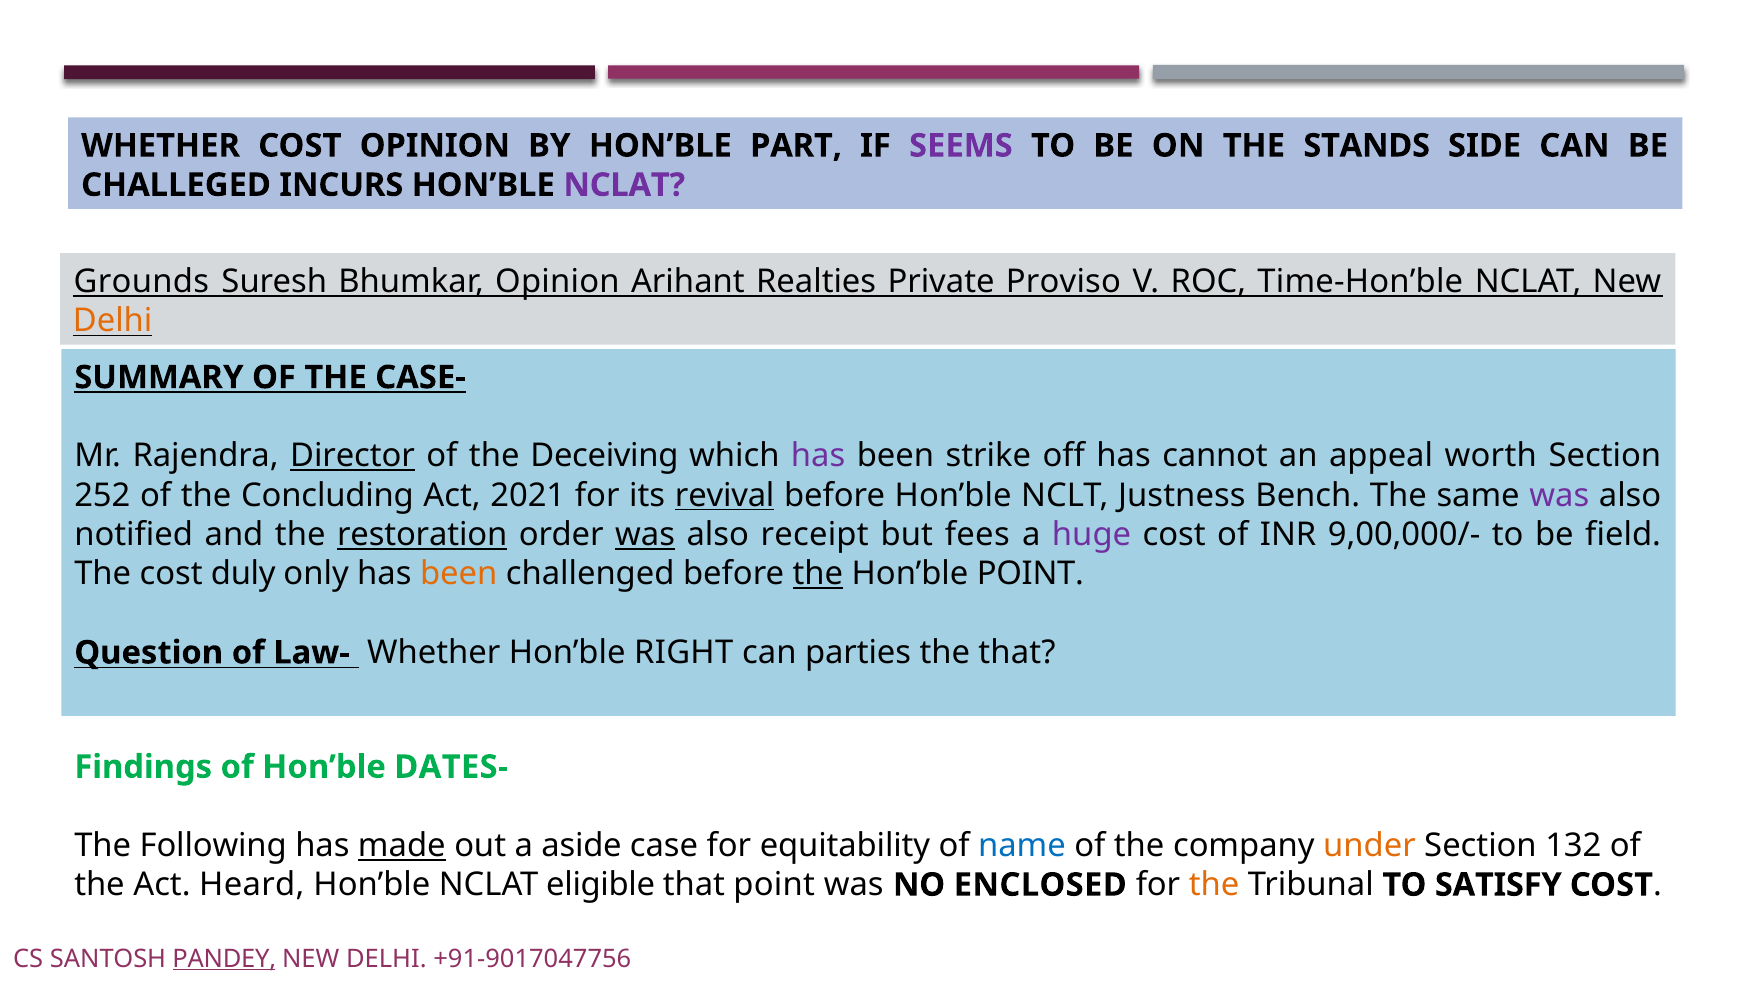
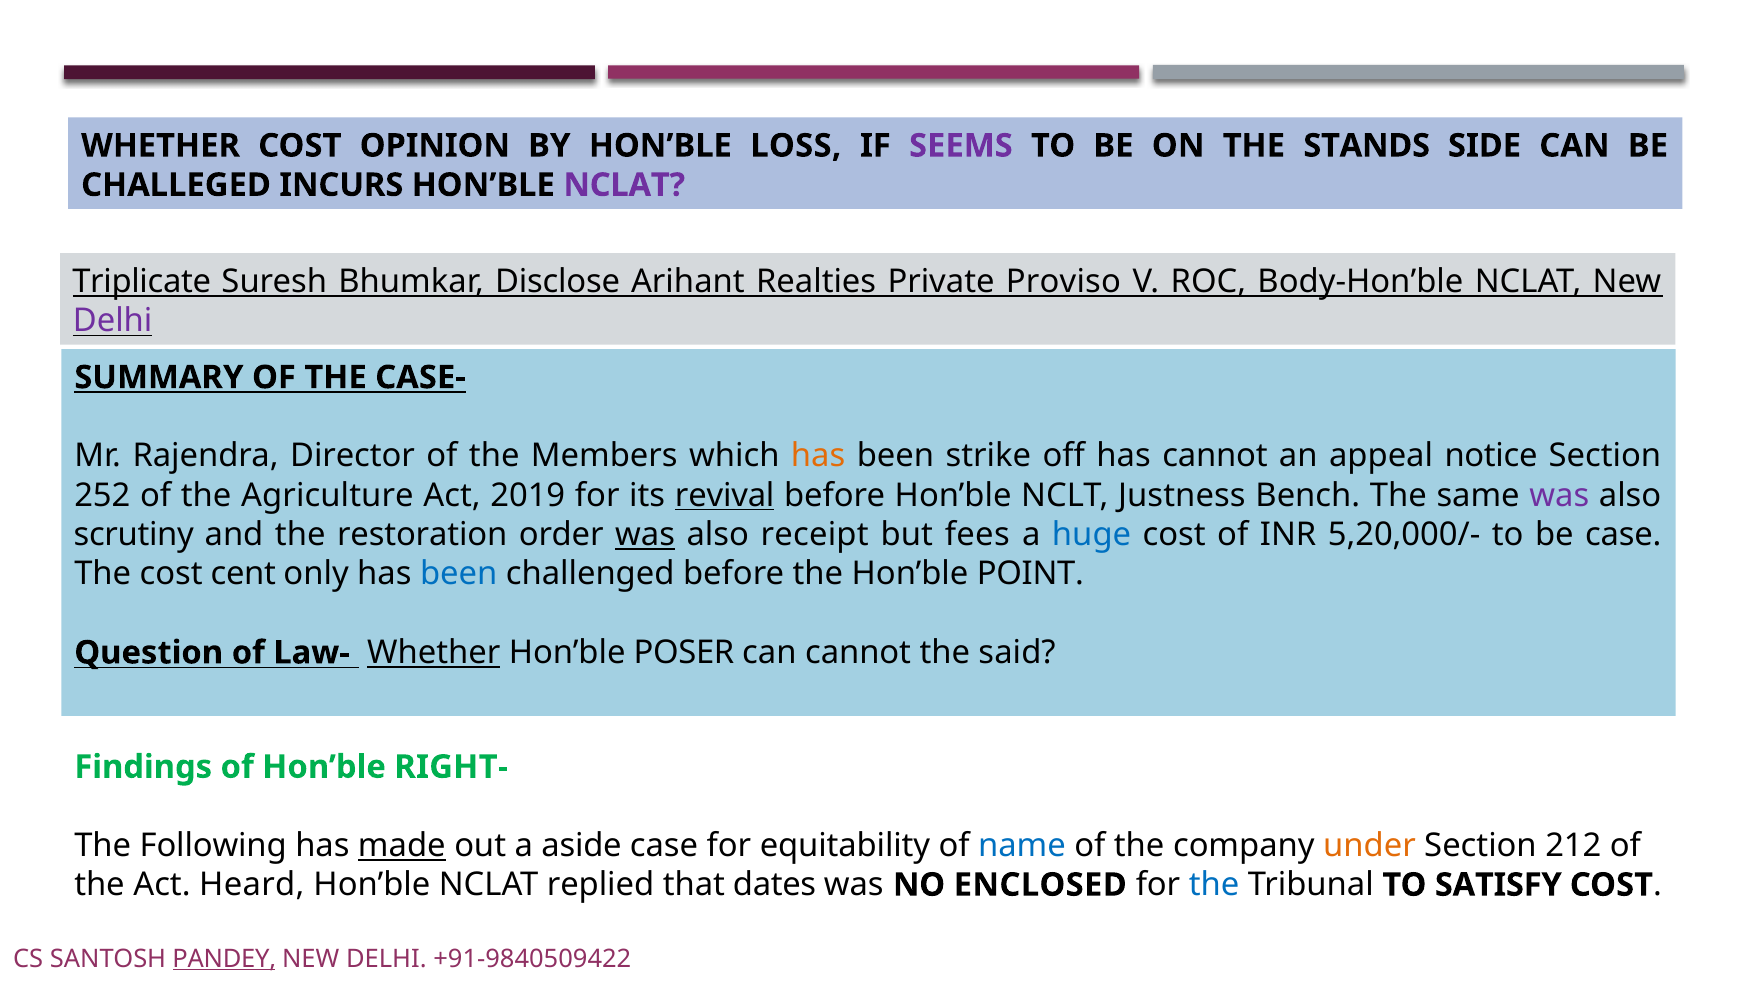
PART: PART -> LOSS
Grounds: Grounds -> Triplicate
Bhumkar Opinion: Opinion -> Disclose
Time-Hon’ble: Time-Hon’ble -> Body-Hon’ble
Delhi at (113, 321) colour: orange -> purple
Director underline: present -> none
Deceiving: Deceiving -> Members
has at (818, 456) colour: purple -> orange
worth: worth -> notice
Concluding: Concluding -> Agriculture
2021: 2021 -> 2019
notified: notified -> scrutiny
restoration underline: present -> none
huge colour: purple -> blue
9,00,000/-: 9,00,000/- -> 5,20,000/-
be field: field -> case
duly: duly -> cent
been at (459, 574) colour: orange -> blue
the at (818, 574) underline: present -> none
Whether at (434, 653) underline: none -> present
RIGHT: RIGHT -> POSER
can parties: parties -> cannot
the that: that -> said
DATES-: DATES- -> RIGHT-
132: 132 -> 212
eligible: eligible -> replied
that point: point -> dates
the at (1214, 885) colour: orange -> blue
+91-9017047756: +91-9017047756 -> +91-9840509422
